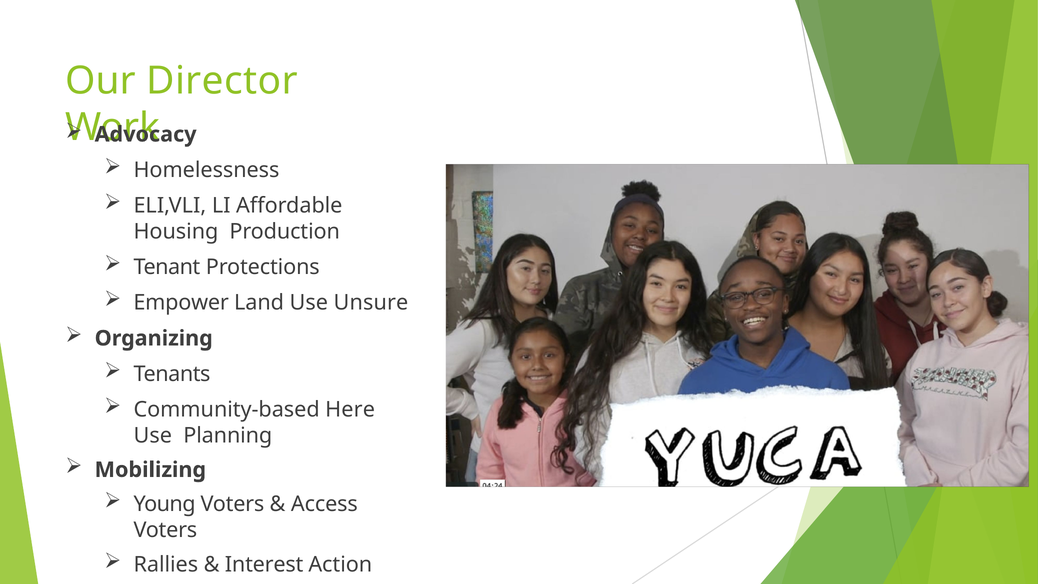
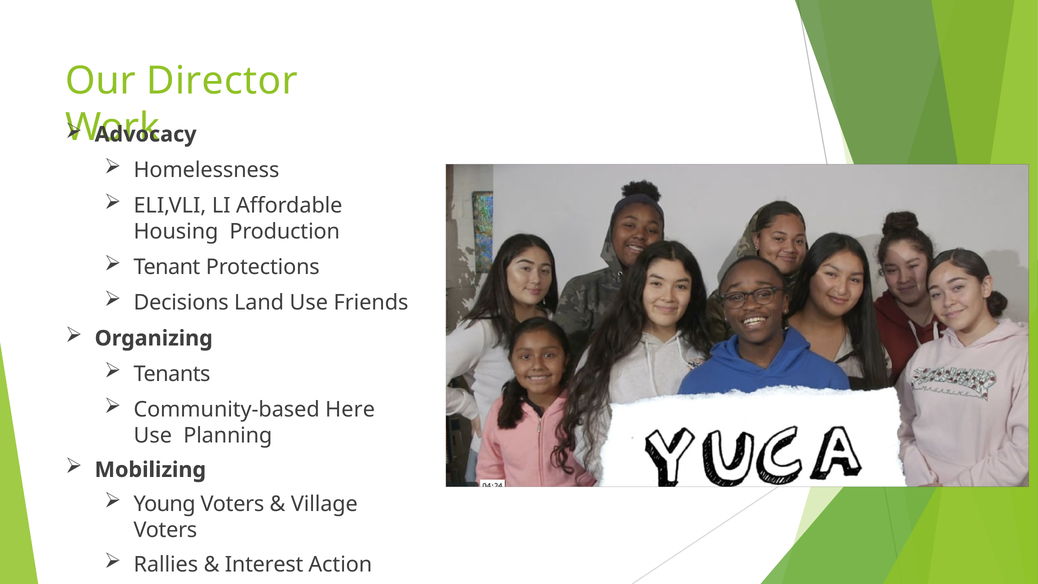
Empower: Empower -> Decisions
Unsure: Unsure -> Friends
Access: Access -> Village
